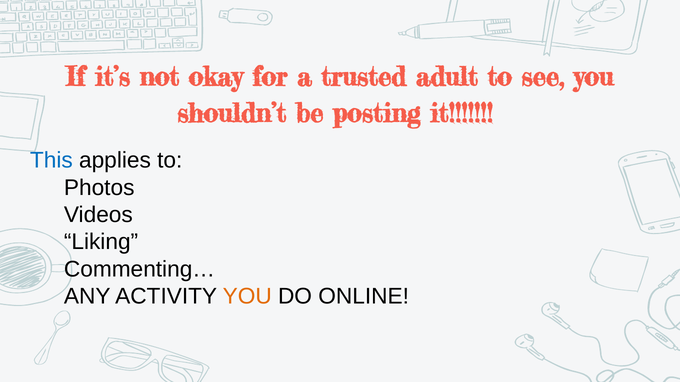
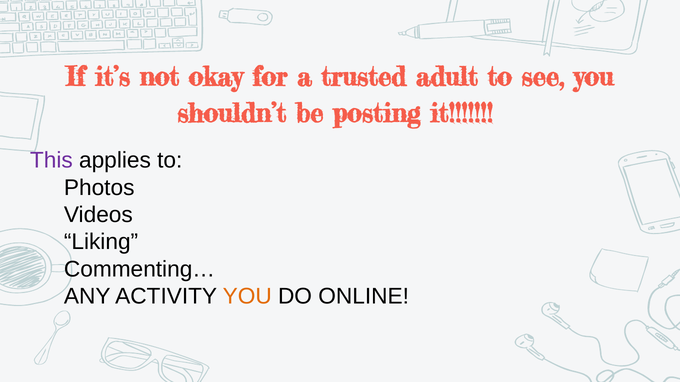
This colour: blue -> purple
